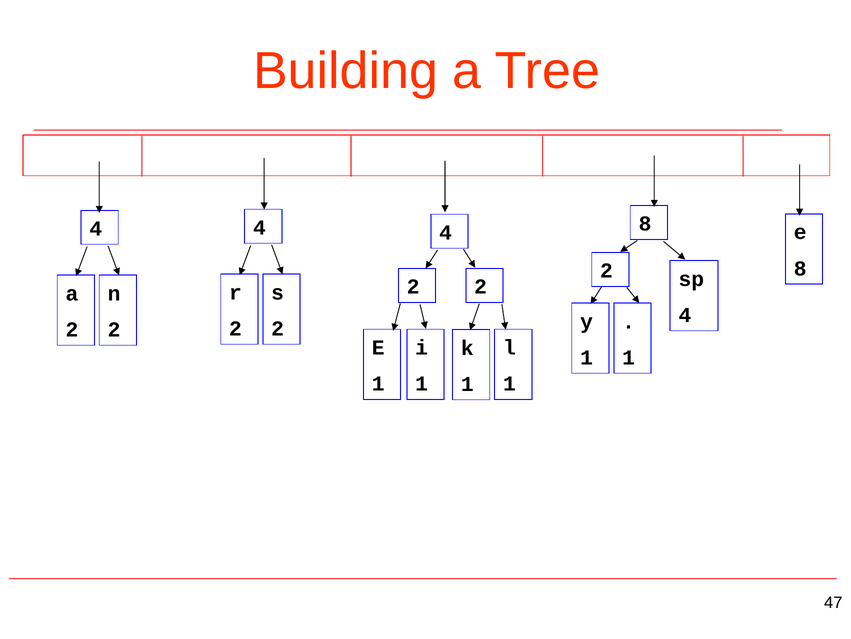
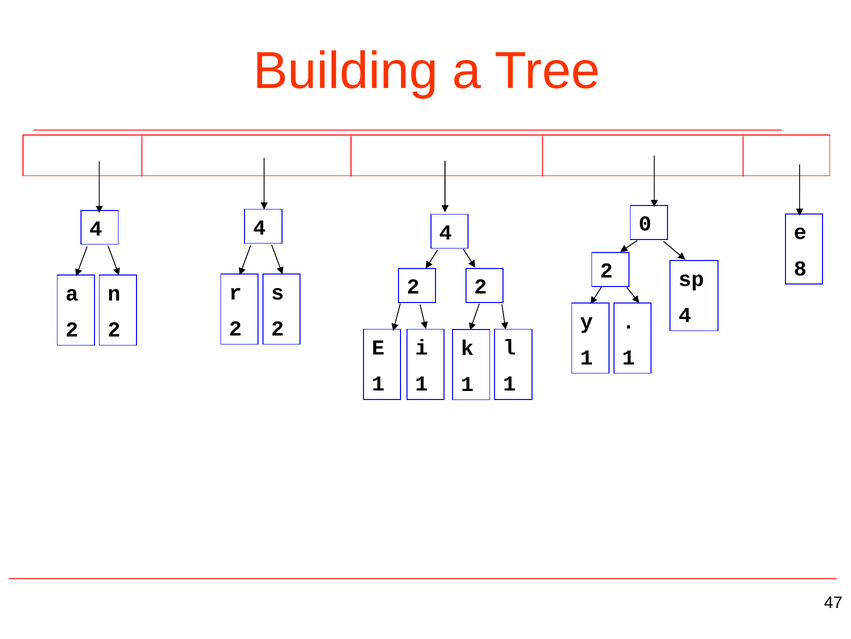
4 8: 8 -> 0
